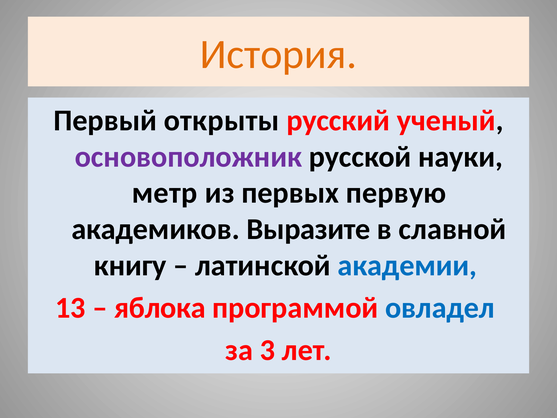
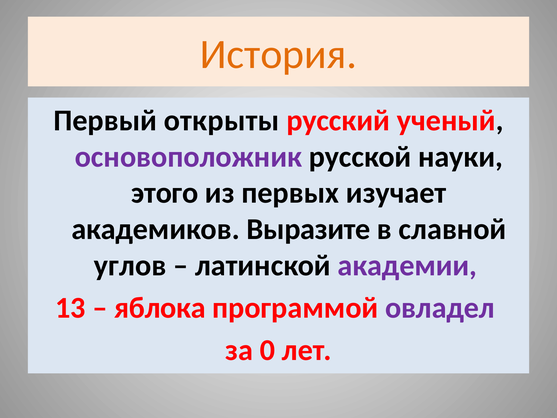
метр: метр -> этого
первую: первую -> изучает
книгу: книгу -> углов
академии colour: blue -> purple
овладел colour: blue -> purple
3: 3 -> 0
